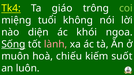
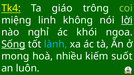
tuổi: tuổi -> linh
lời underline: none -> present
diện: diện -> nghỉ
lành colour: pink -> light blue
muôn: muôn -> mong
chiếu: chiếu -> nhiều
